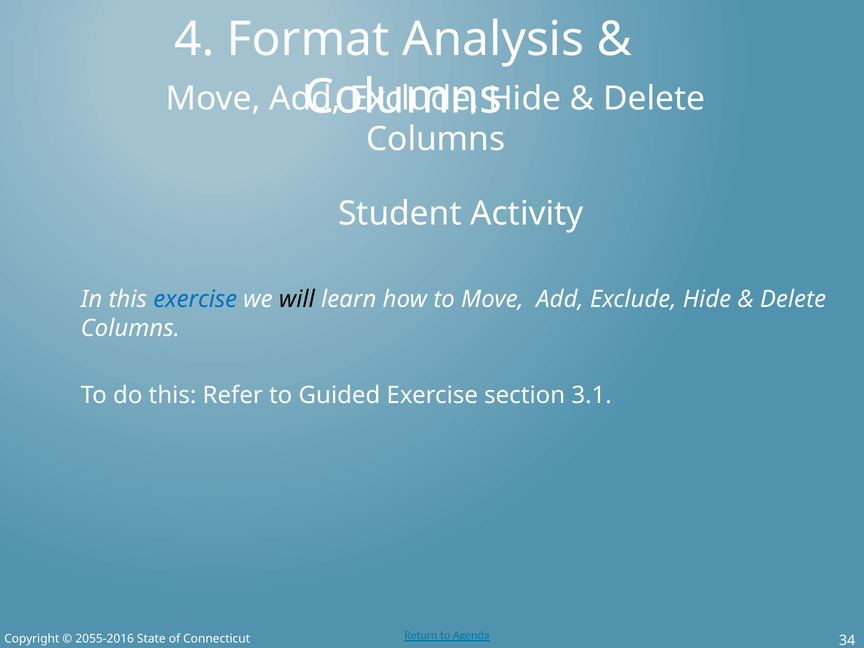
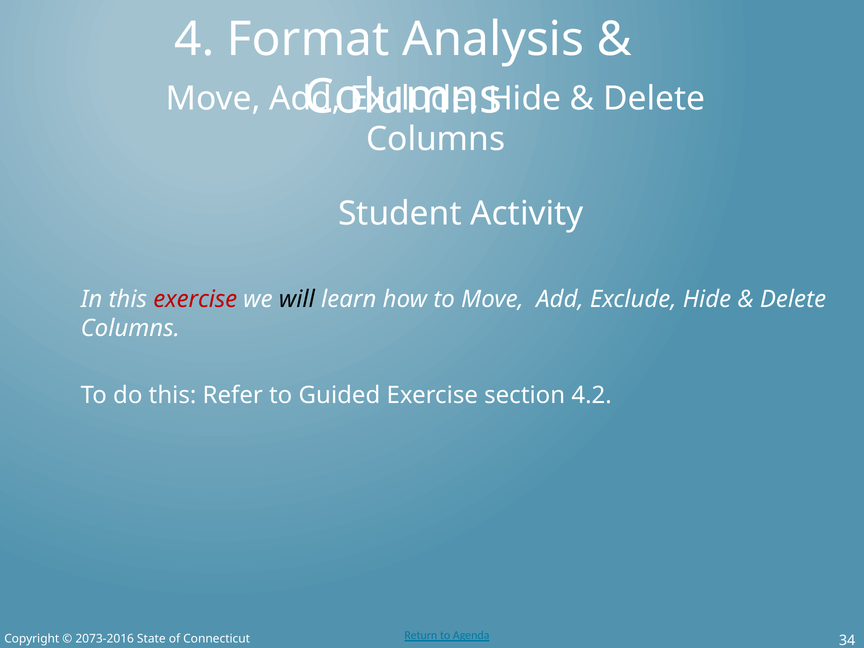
exercise at (195, 299) colour: blue -> red
3.1: 3.1 -> 4.2
2055-2016: 2055-2016 -> 2073-2016
